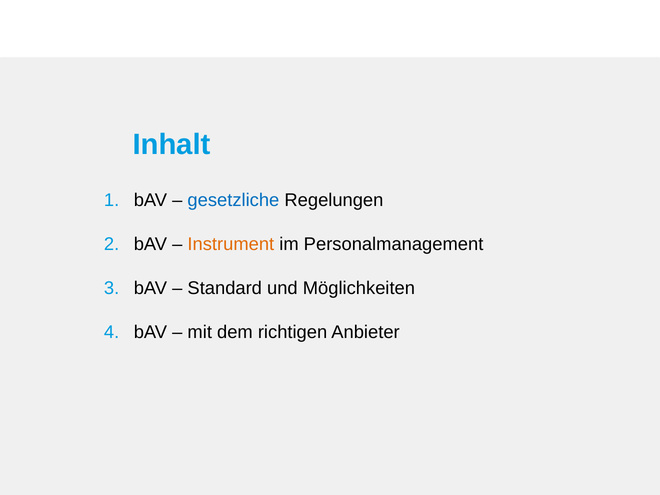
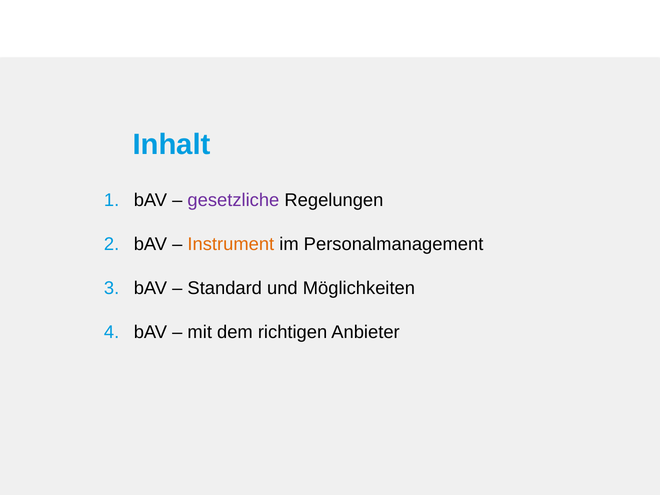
gesetzliche colour: blue -> purple
